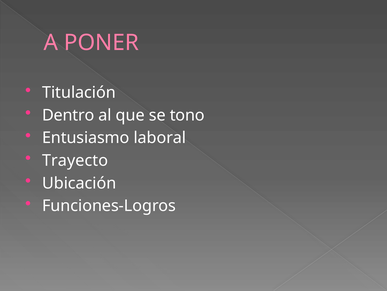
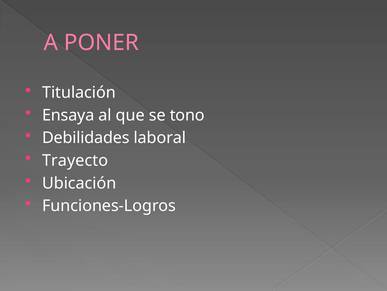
Dentro: Dentro -> Ensaya
Entusiasmo: Entusiasmo -> Debilidades
